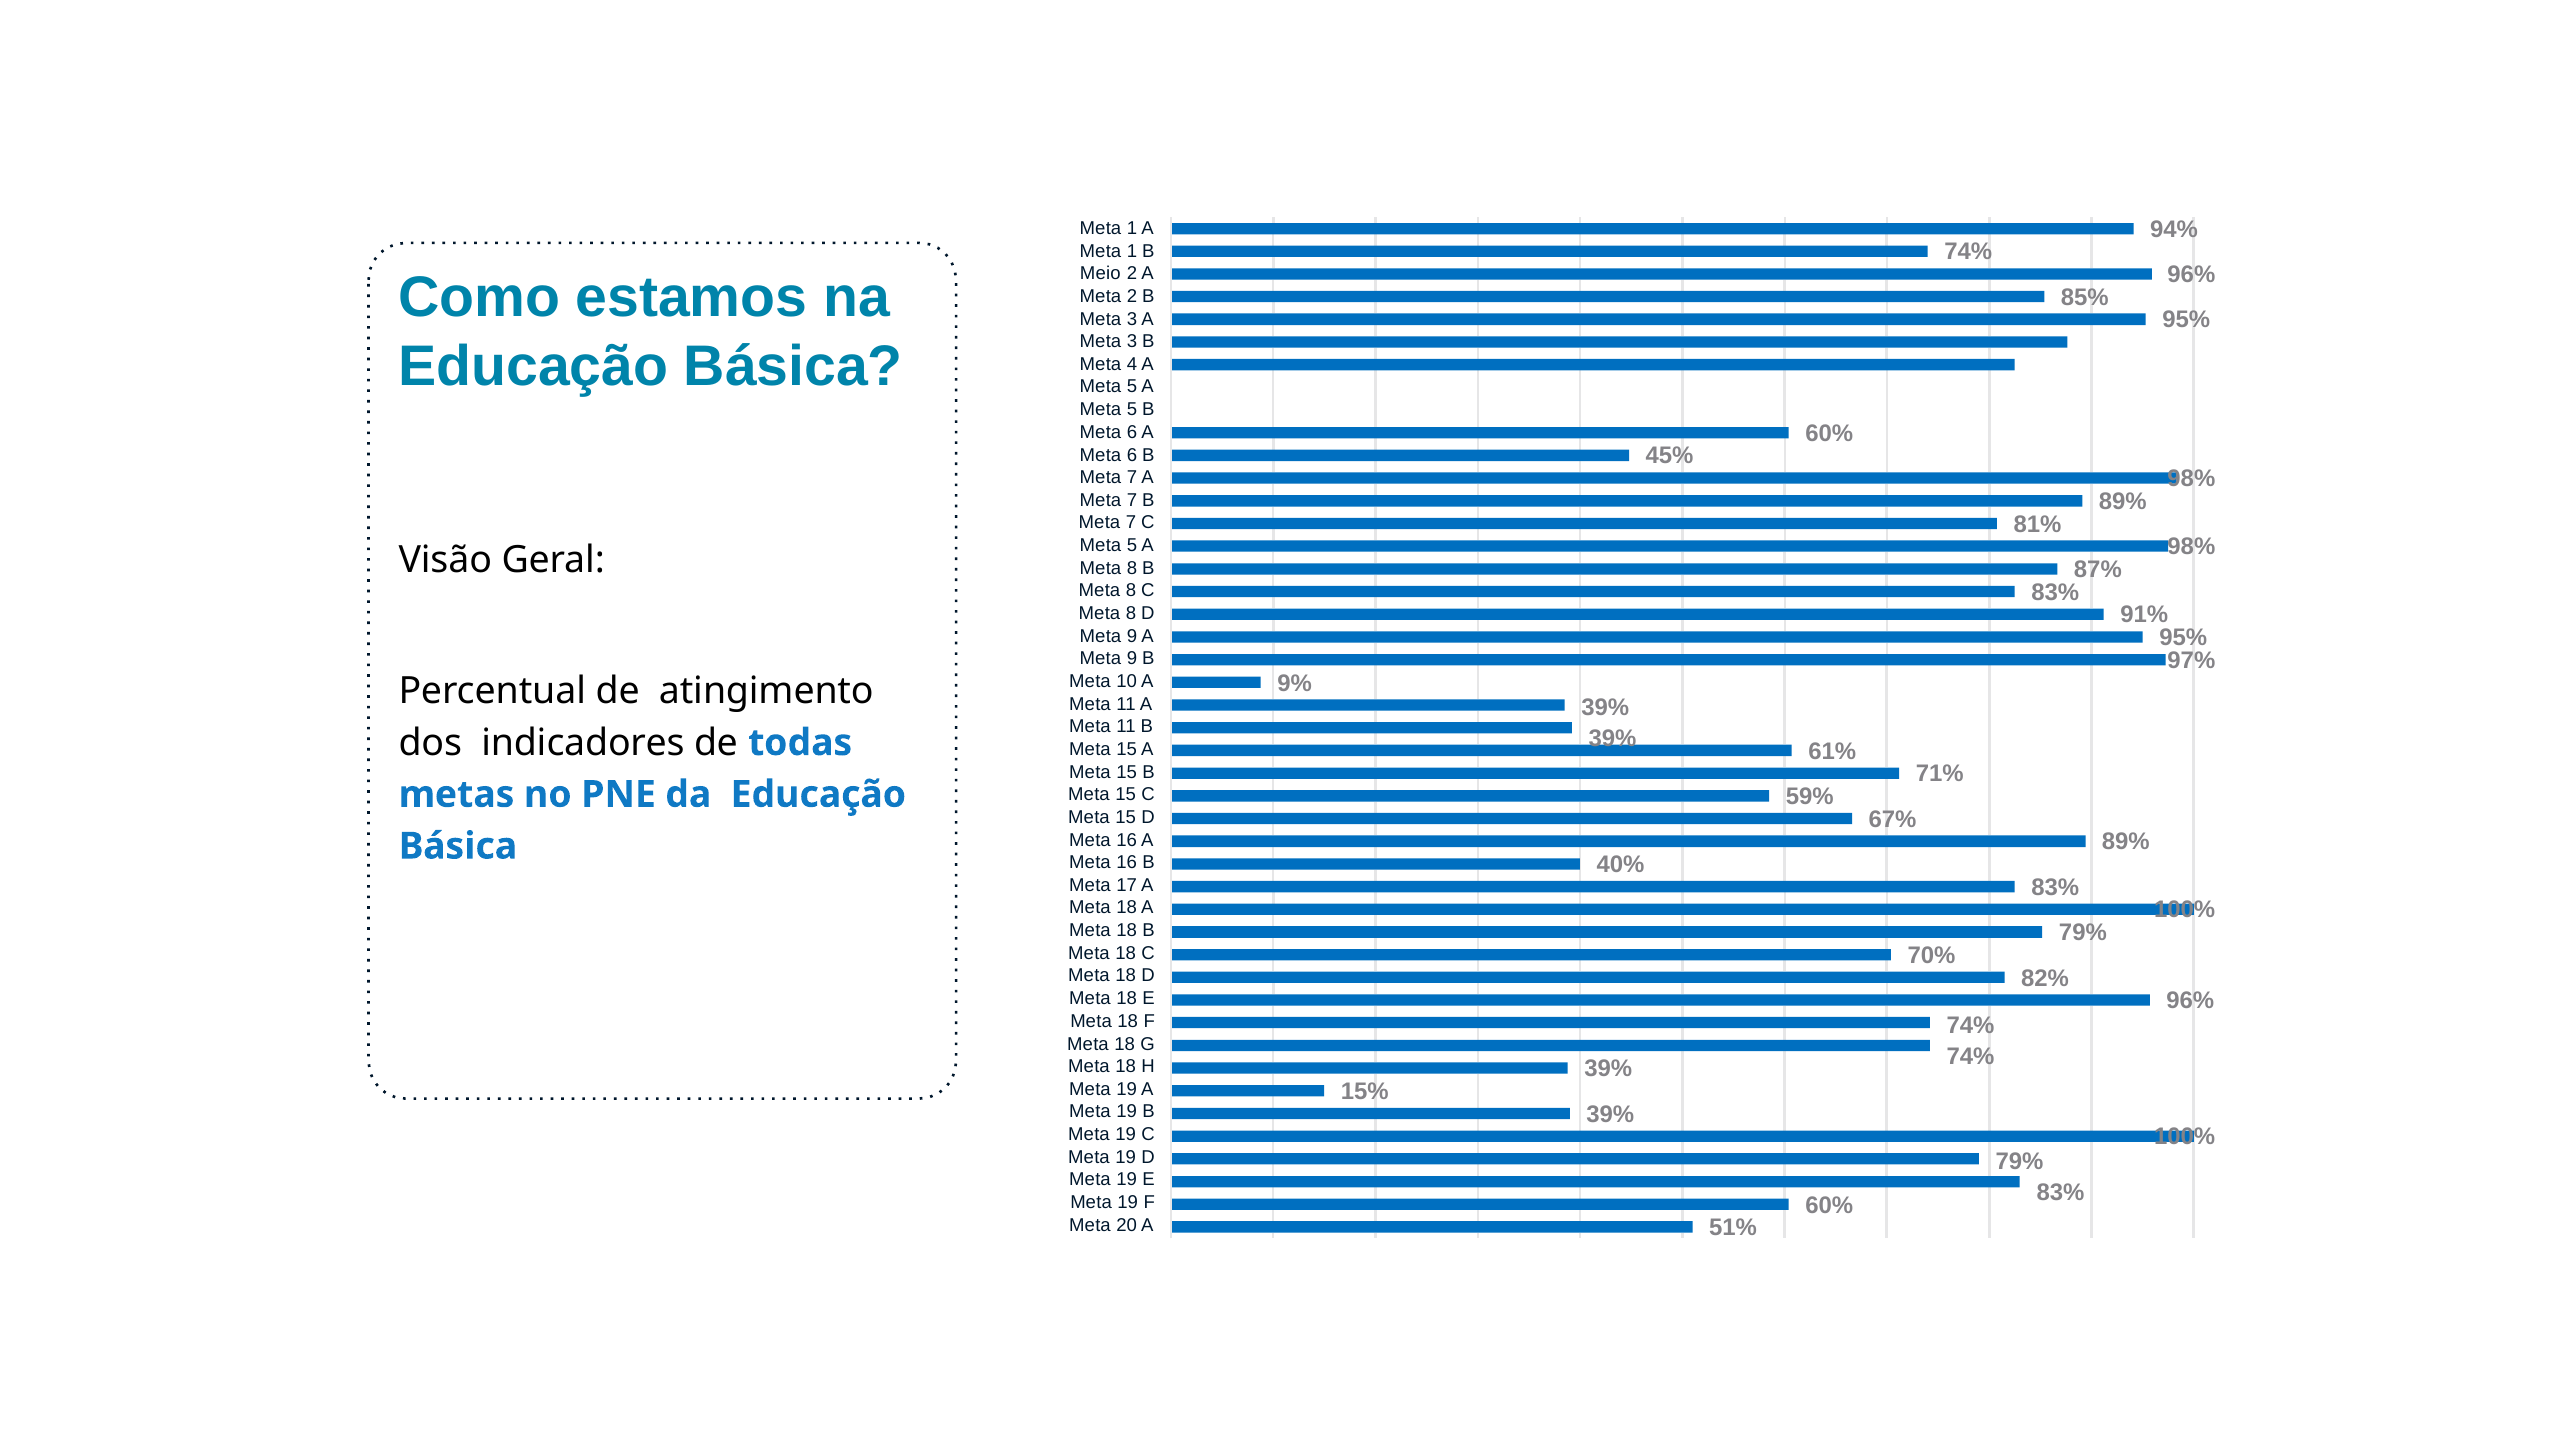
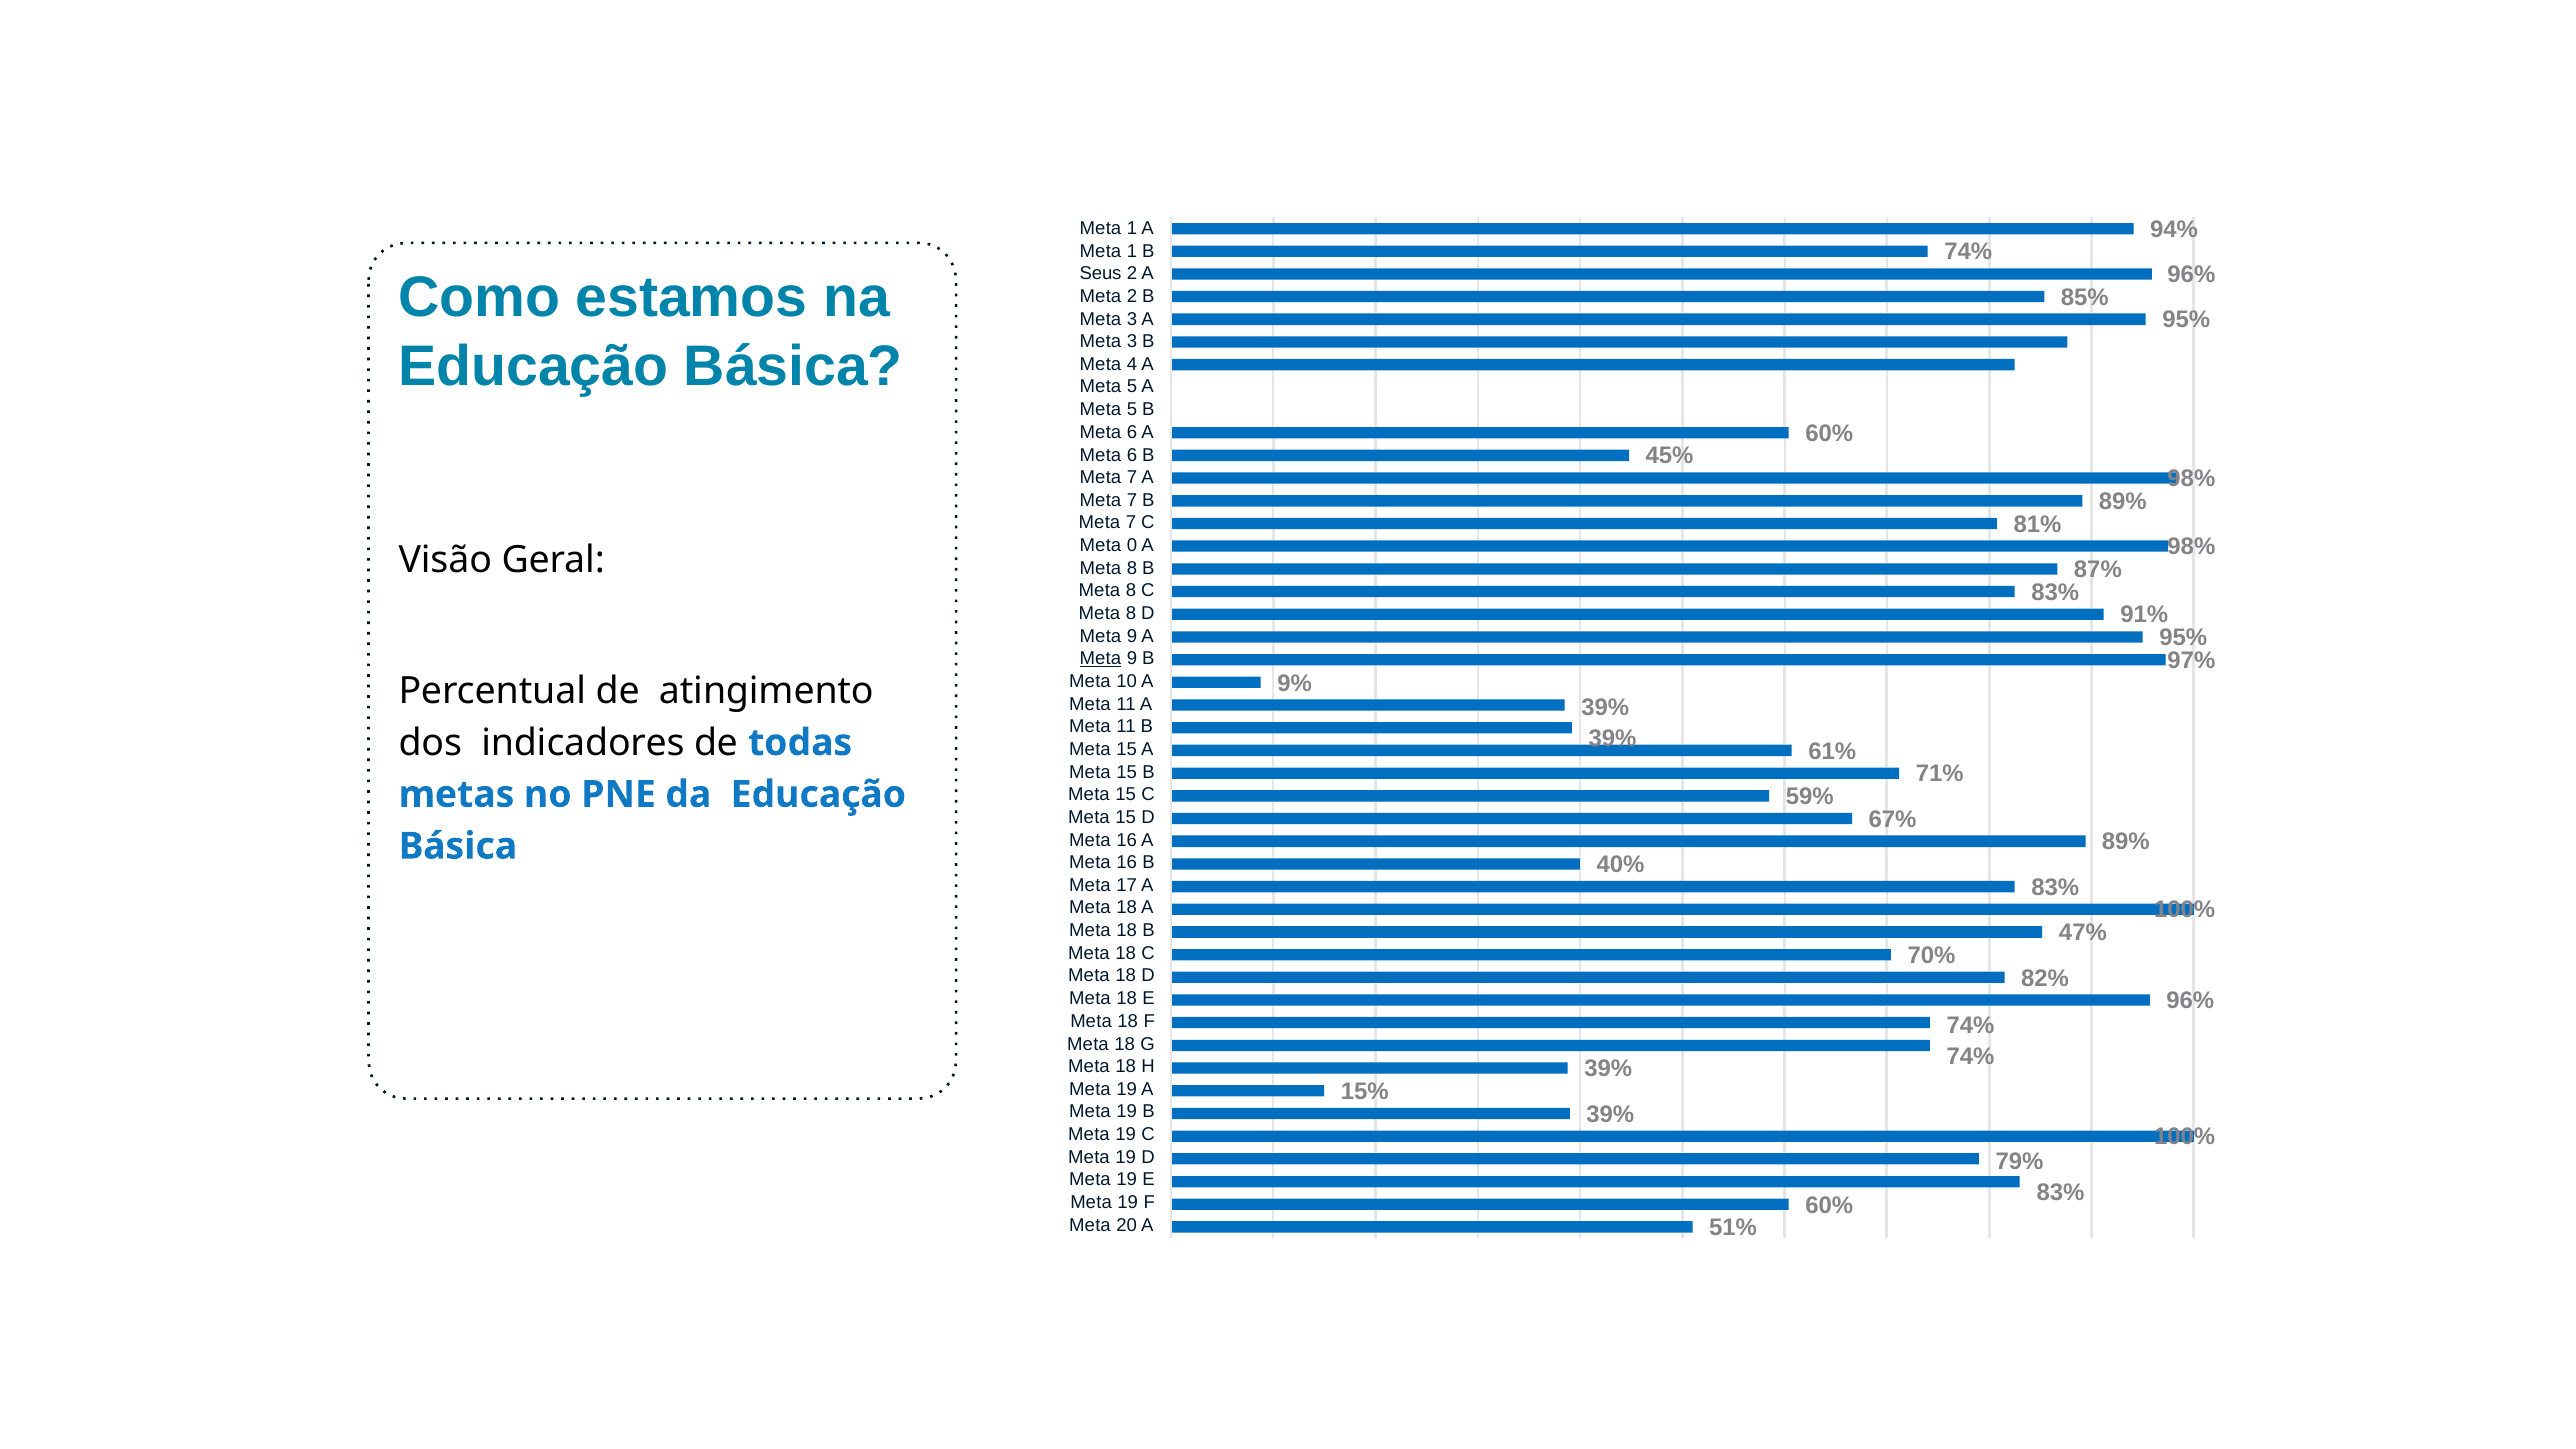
Meio: Meio -> Seus
5 at (1132, 545): 5 -> 0
Meta at (1100, 659) underline: none -> present
79% at (2083, 933): 79% -> 47%
